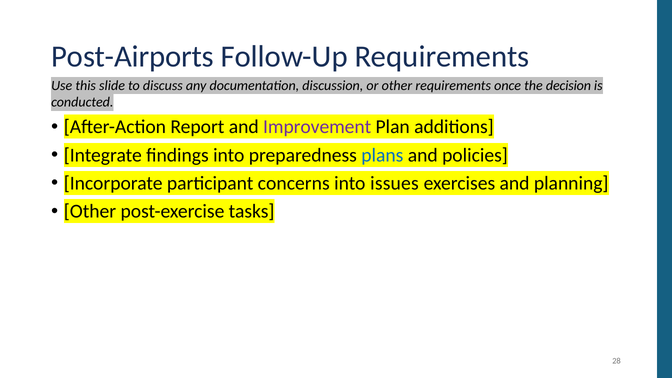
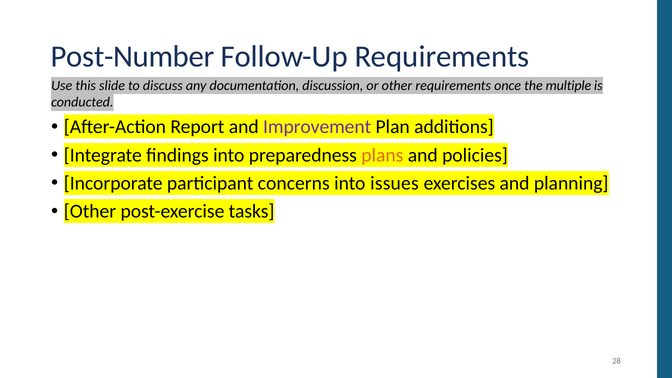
Post-Airports: Post-Airports -> Post-Number
decision: decision -> multiple
plans colour: blue -> orange
